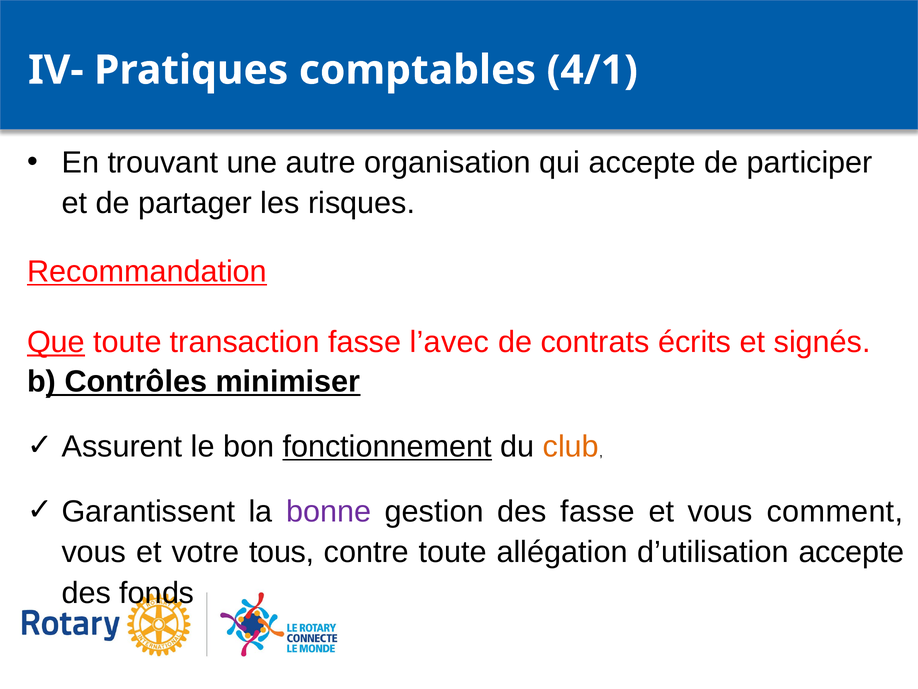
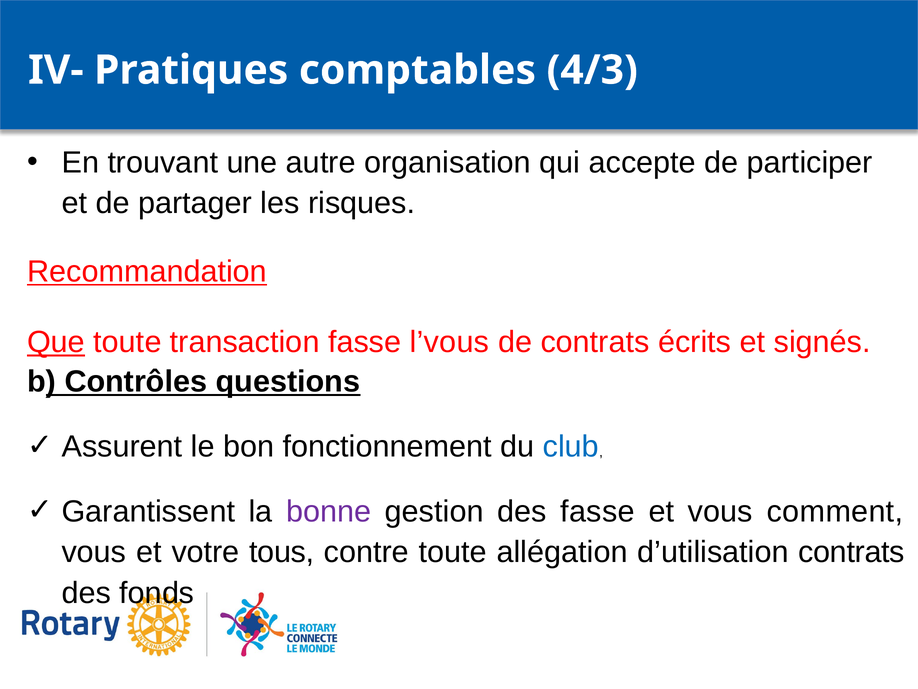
4/1: 4/1 -> 4/3
l’avec: l’avec -> l’vous
minimiser: minimiser -> questions
fonctionnement underline: present -> none
club colour: orange -> blue
d’utilisation accepte: accepte -> contrats
